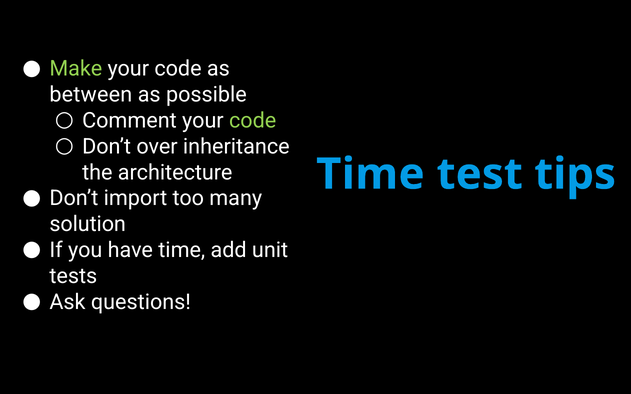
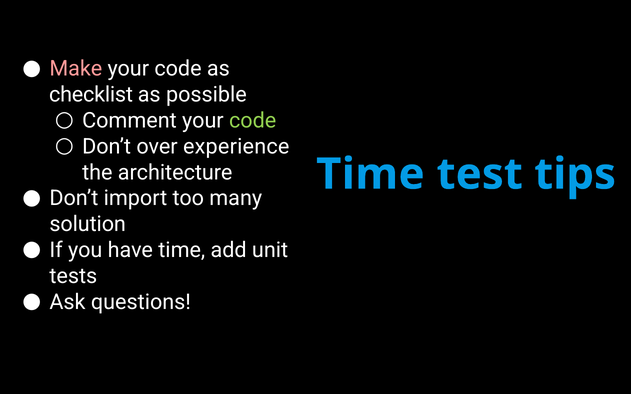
Make colour: light green -> pink
between: between -> checklist
inheritance: inheritance -> experience
